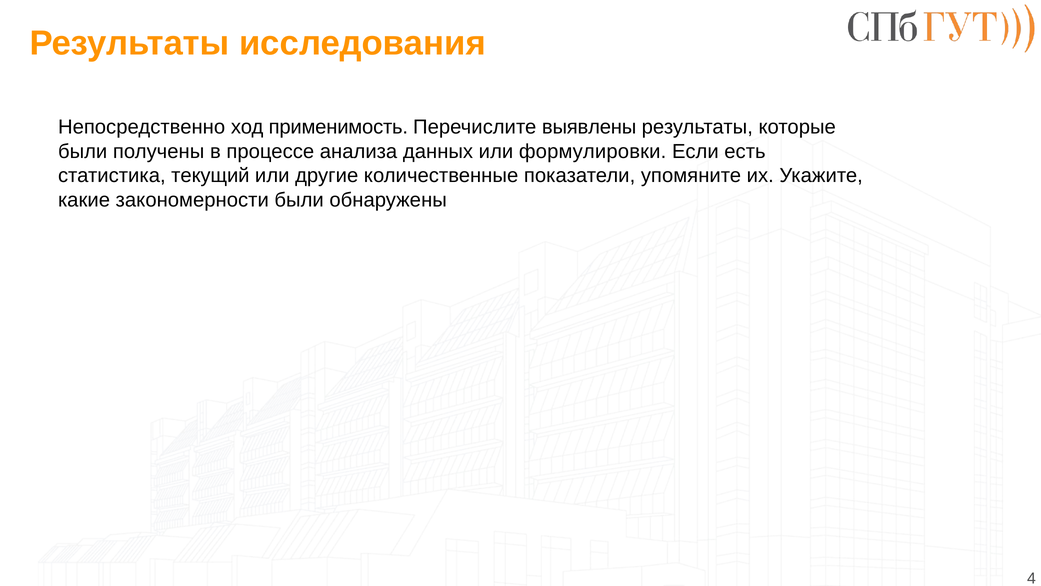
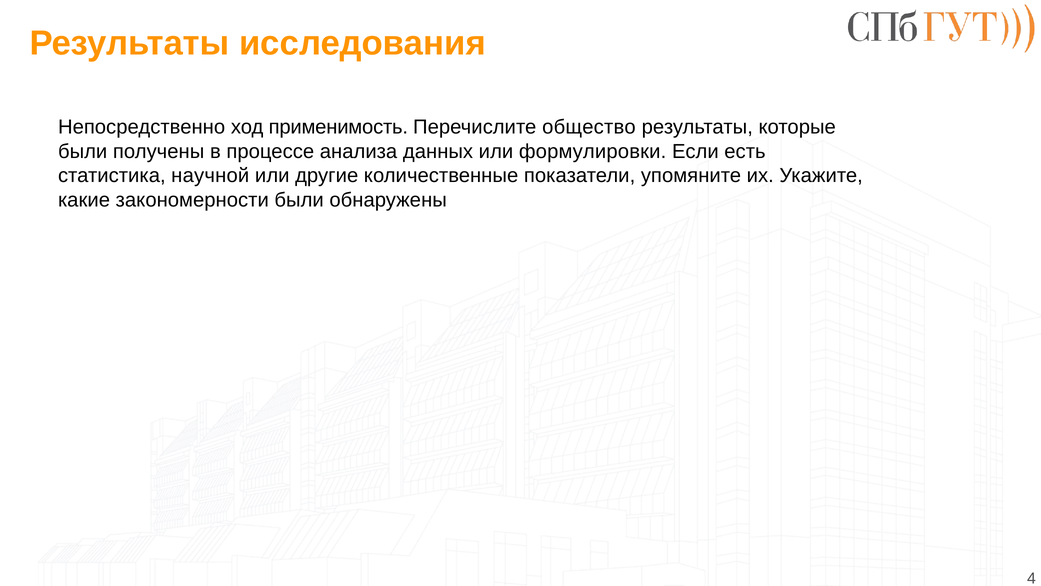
выявлены: выявлены -> общество
текущий: текущий -> научной
